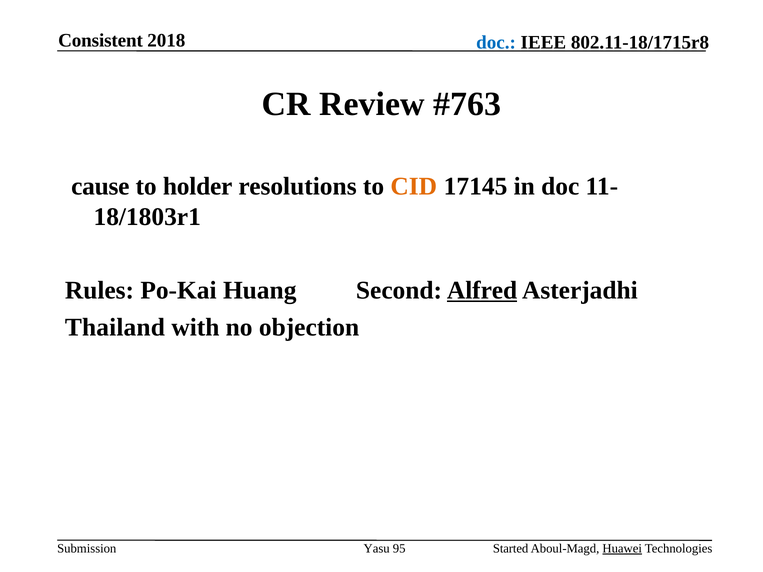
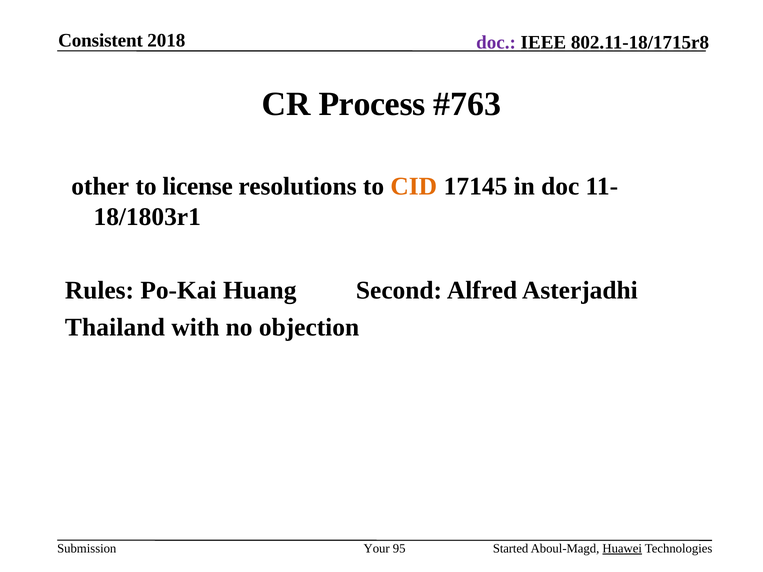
doc at (496, 42) colour: blue -> purple
Review: Review -> Process
cause: cause -> other
holder: holder -> license
Alfred underline: present -> none
Yasu: Yasu -> Your
